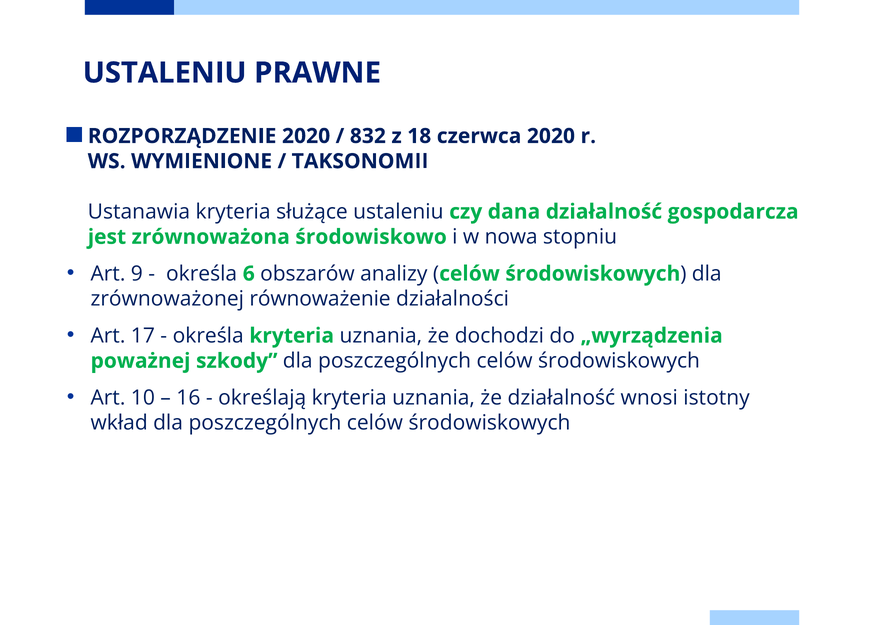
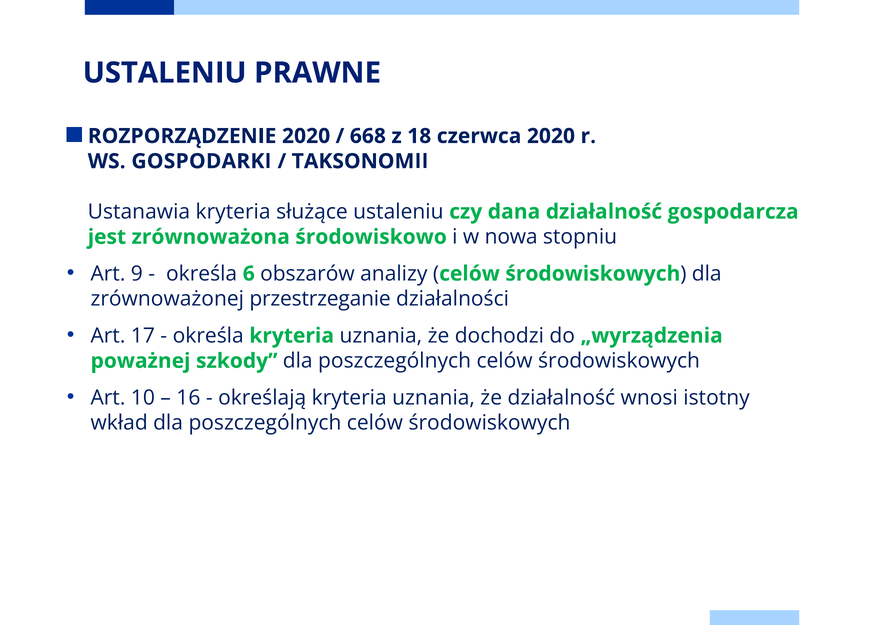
832: 832 -> 668
WYMIENIONE: WYMIENIONE -> GOSPODARKI
równoważenie: równoważenie -> przestrzeganie
